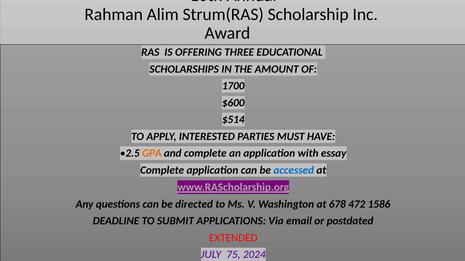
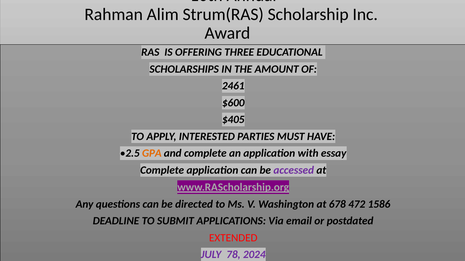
1700: 1700 -> 2461
$514: $514 -> $405
accessed colour: blue -> purple
75: 75 -> 78
